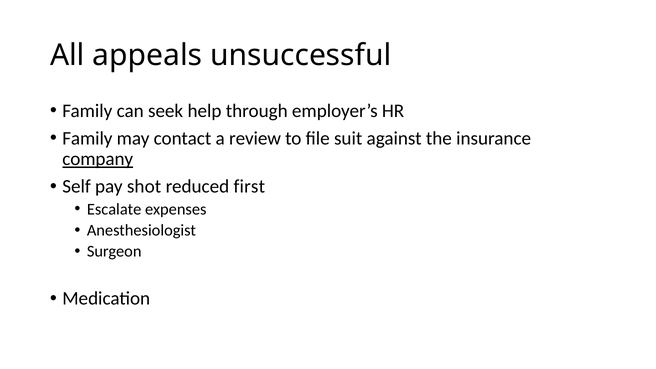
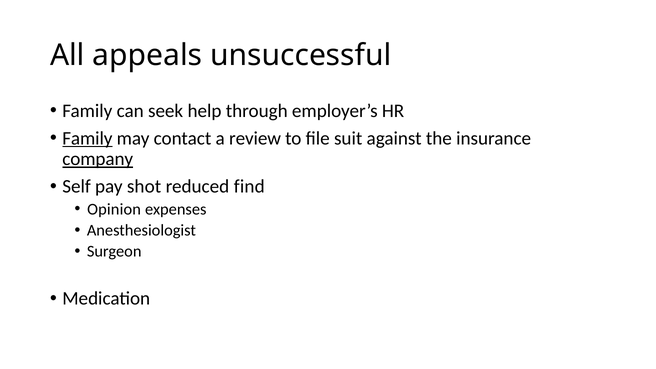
Family at (87, 138) underline: none -> present
first: first -> find
Escalate: Escalate -> Opinion
